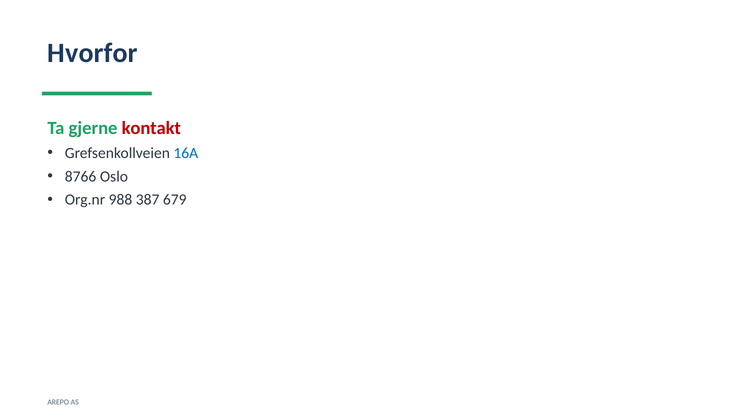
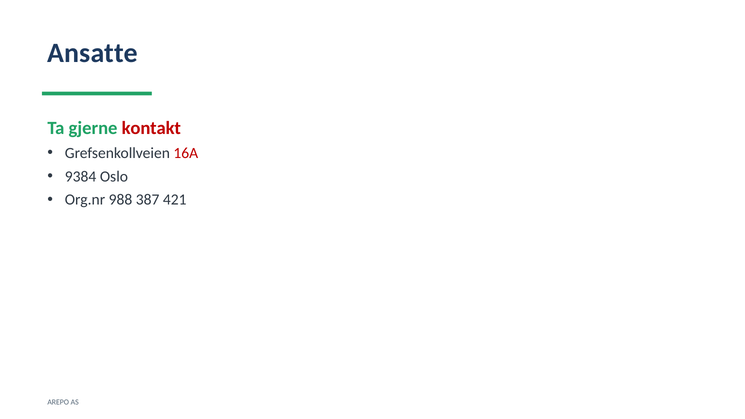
Hvorfor: Hvorfor -> Ansatte
16A colour: blue -> red
8766: 8766 -> 9384
679: 679 -> 421
